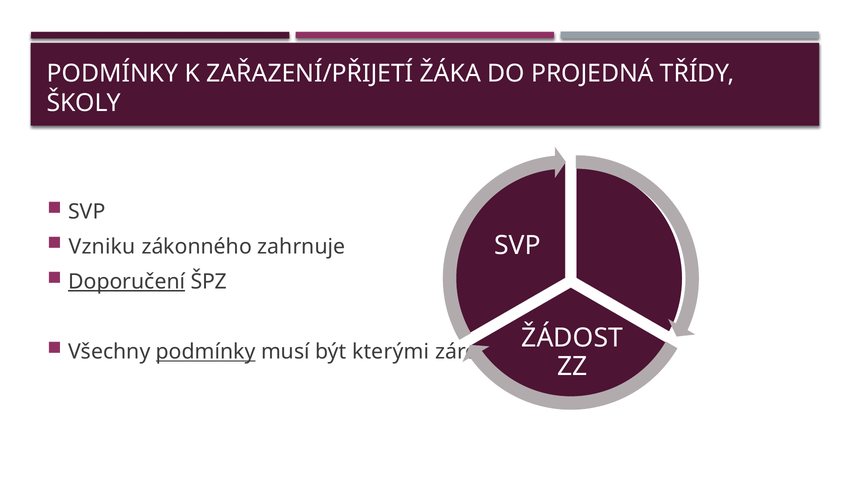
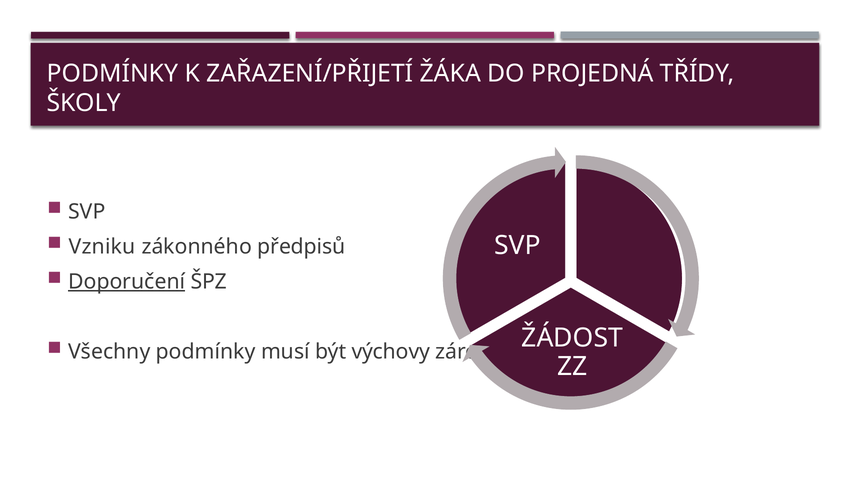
zahrnuje: zahrnuje -> předpisů
podmínky at (206, 352) underline: present -> none
kterými: kterými -> výchovy
